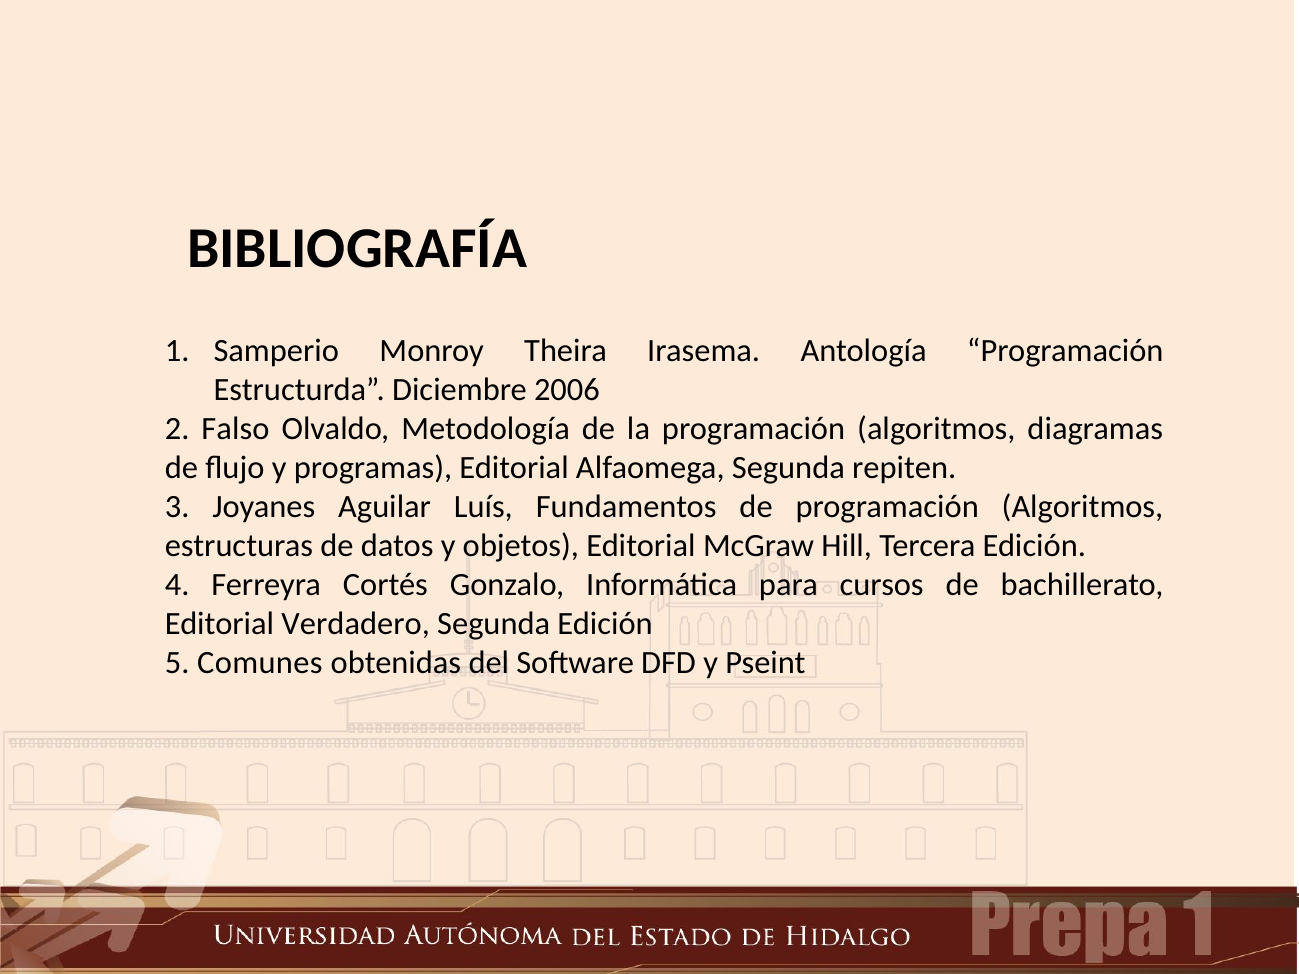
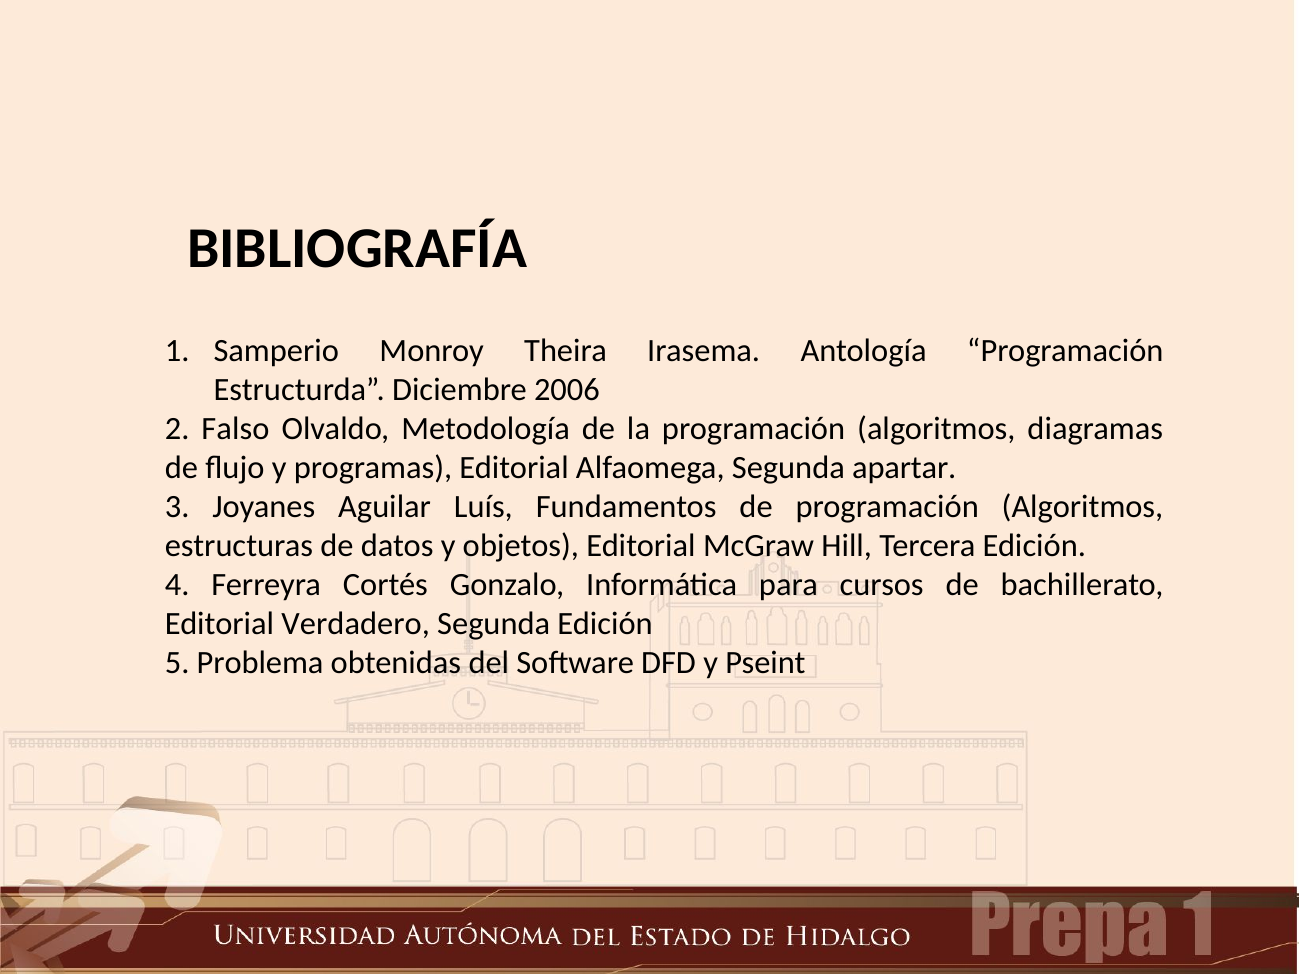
repiten: repiten -> apartar
Comunes: Comunes -> Problema
